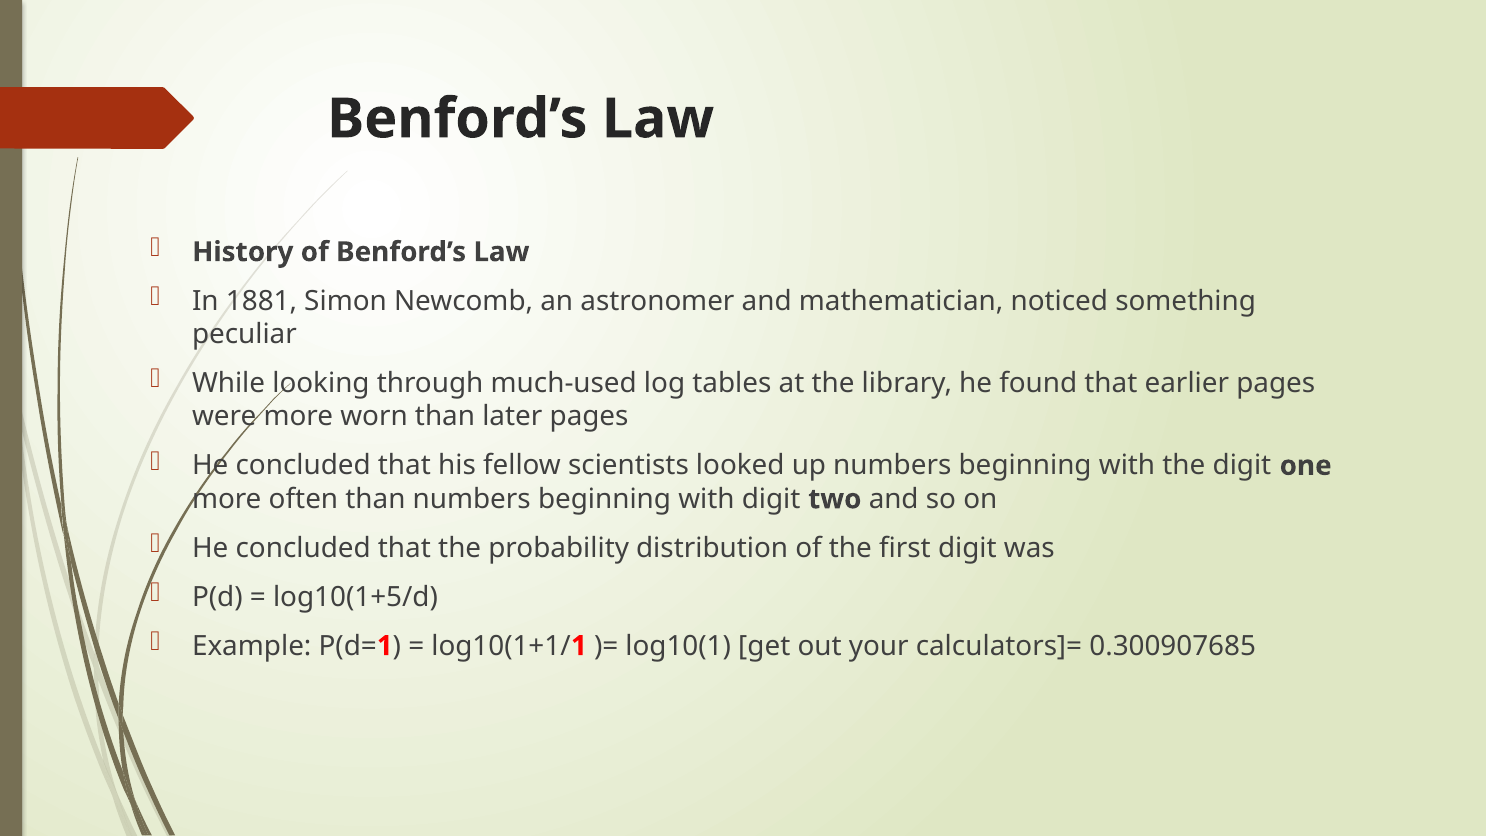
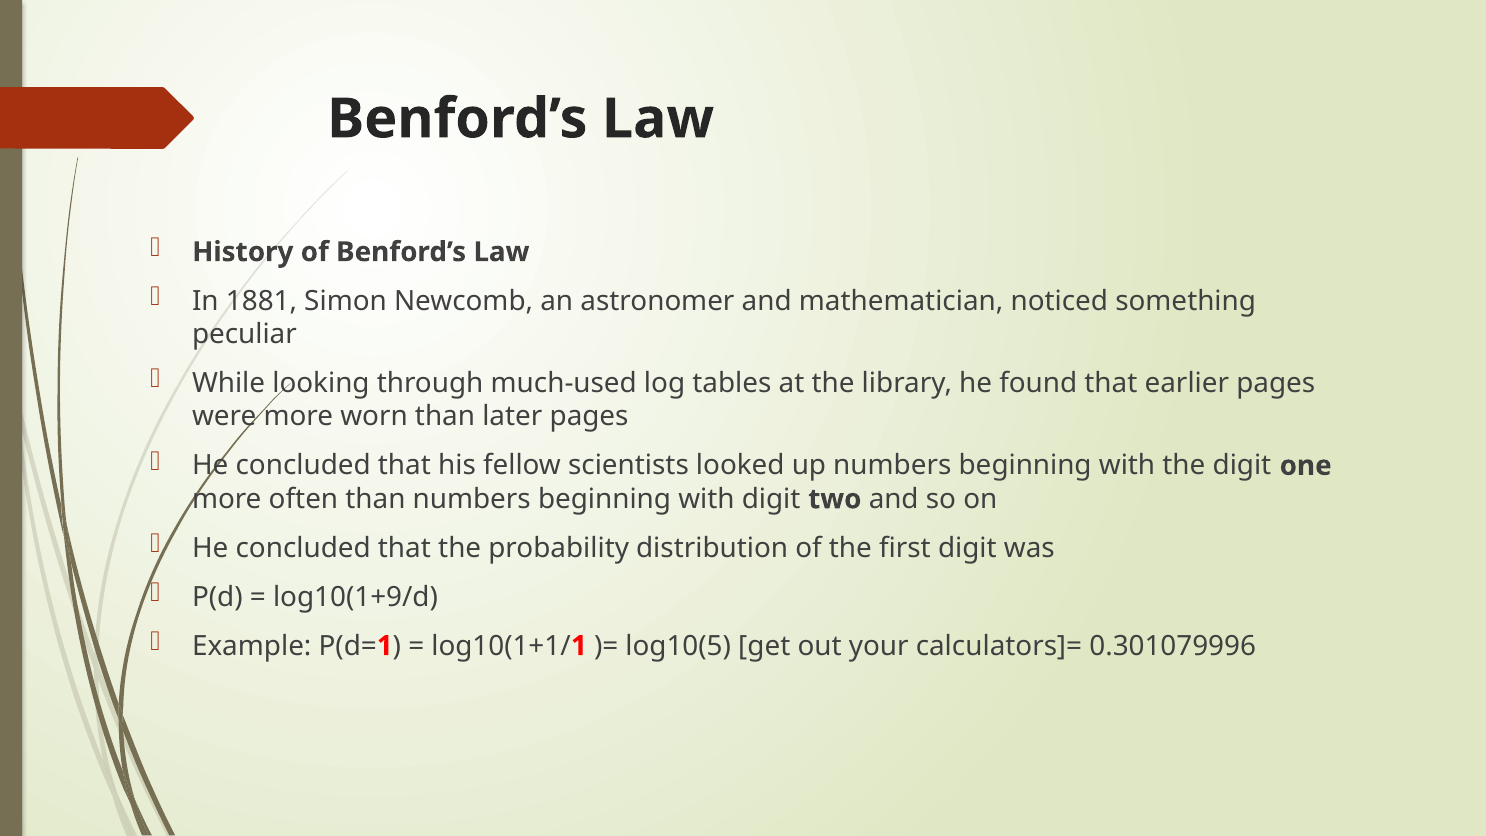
log10(1+5/d: log10(1+5/d -> log10(1+9/d
log10(1: log10(1 -> log10(5
0.300907685: 0.300907685 -> 0.301079996
